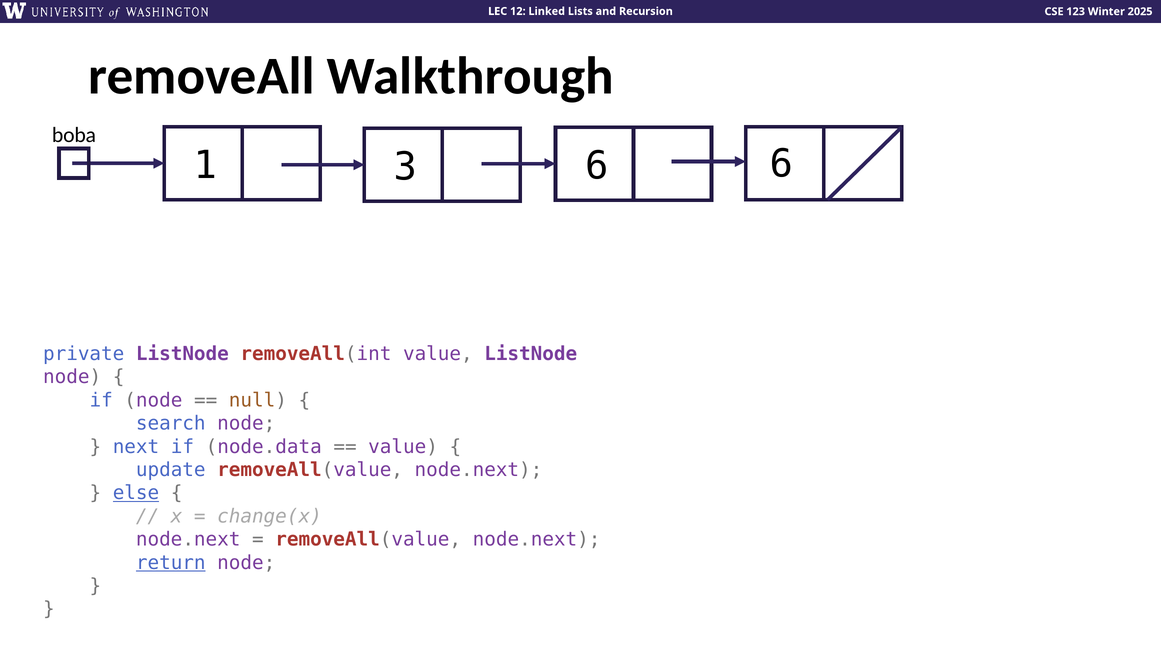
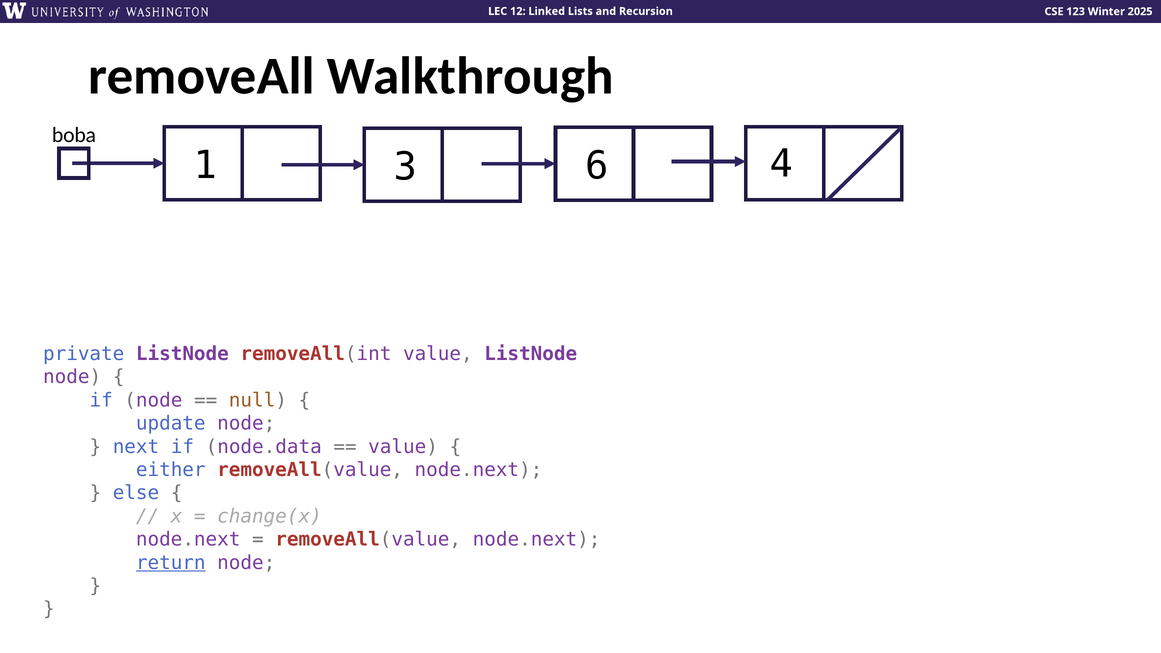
6 6: 6 -> 4
search: search -> update
update: update -> either
else underline: present -> none
